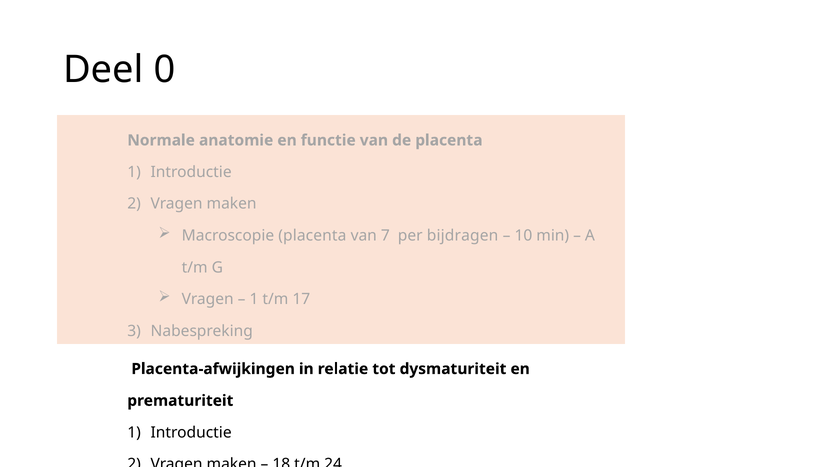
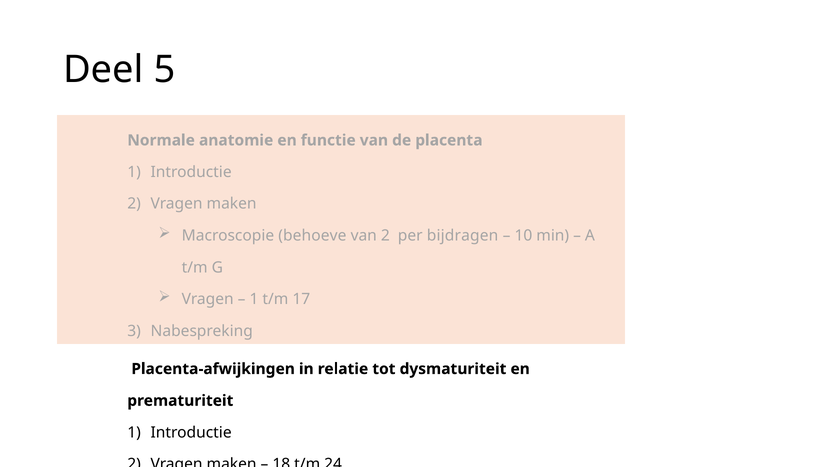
0: 0 -> 5
Macroscopie placenta: placenta -> behoeve
van 7: 7 -> 2
